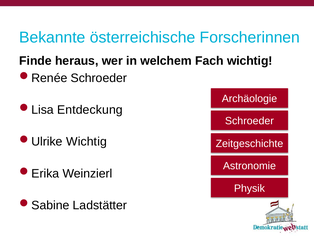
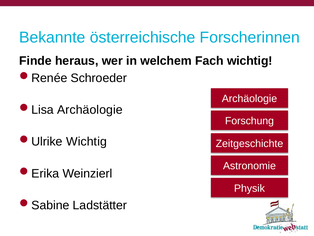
Entdeckung at (90, 110): Entdeckung -> Archäologie
Schroeder at (249, 121): Schroeder -> Forschung
